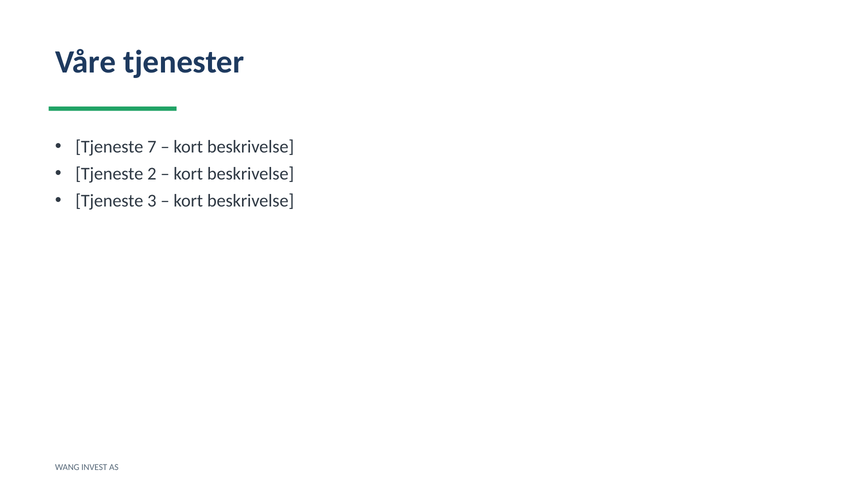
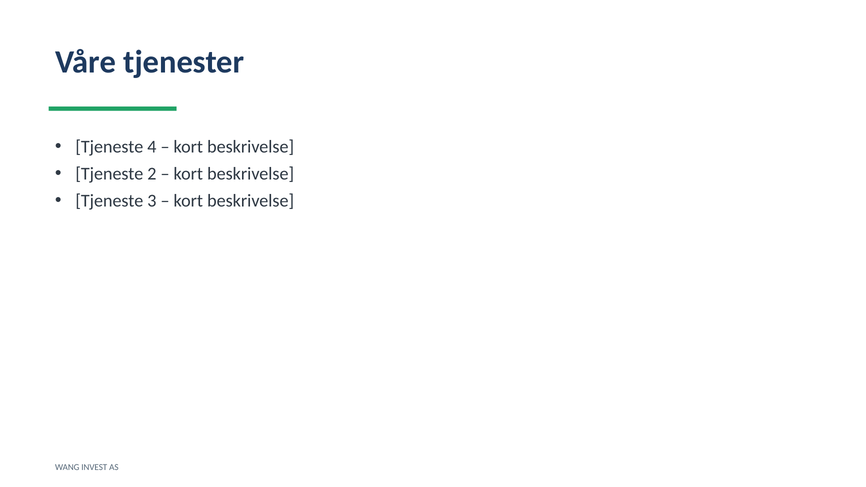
7: 7 -> 4
